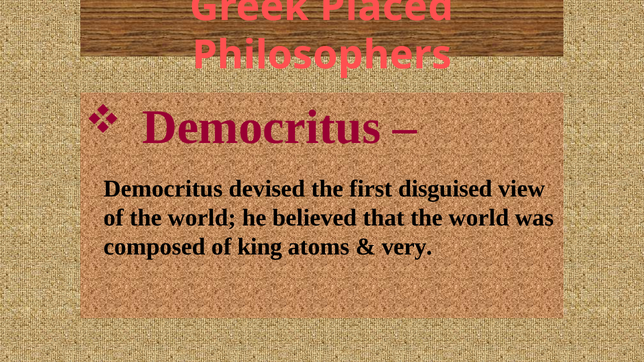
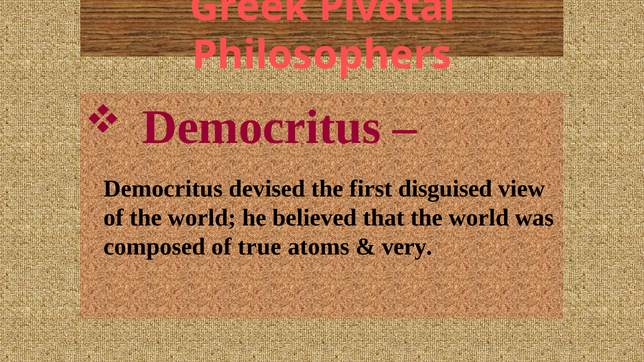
Placed: Placed -> Pivotal
king: king -> true
